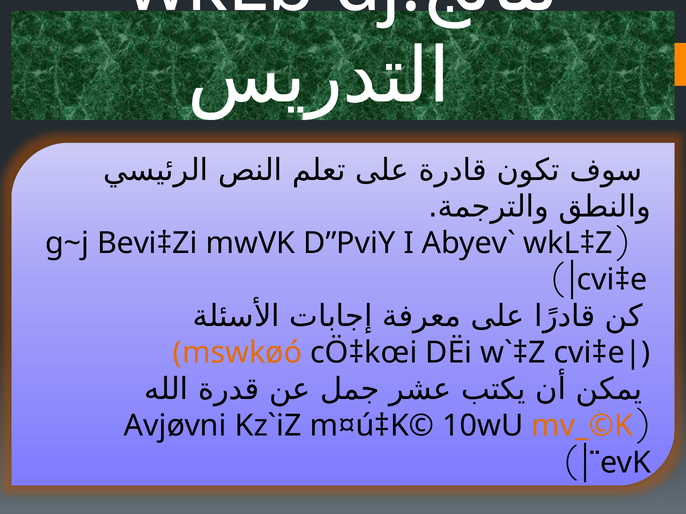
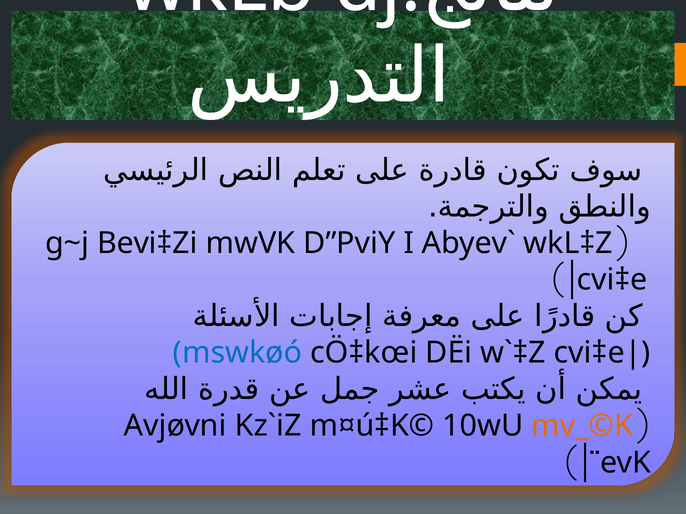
mswkøó colour: orange -> blue
